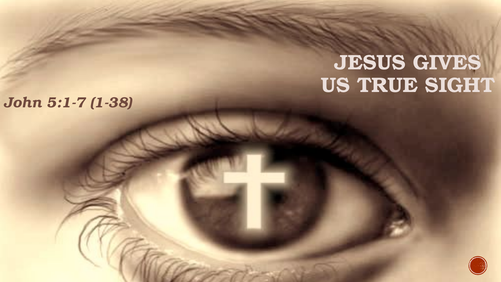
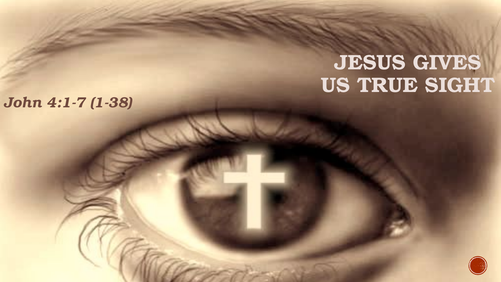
5:1-7: 5:1-7 -> 4:1-7
